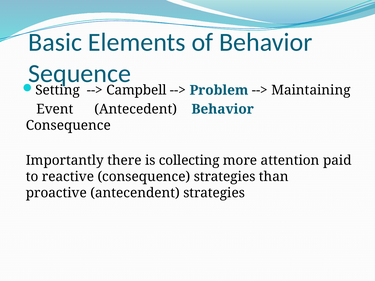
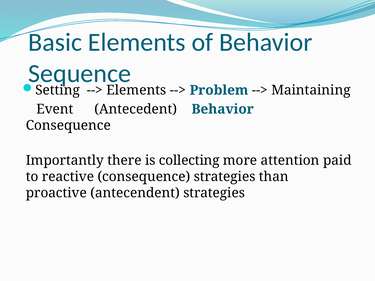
Campbell at (136, 90): Campbell -> Elements
